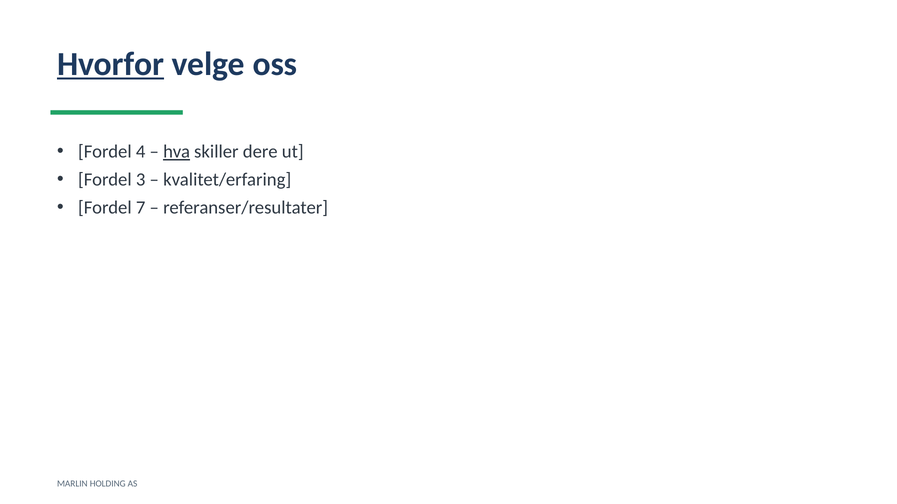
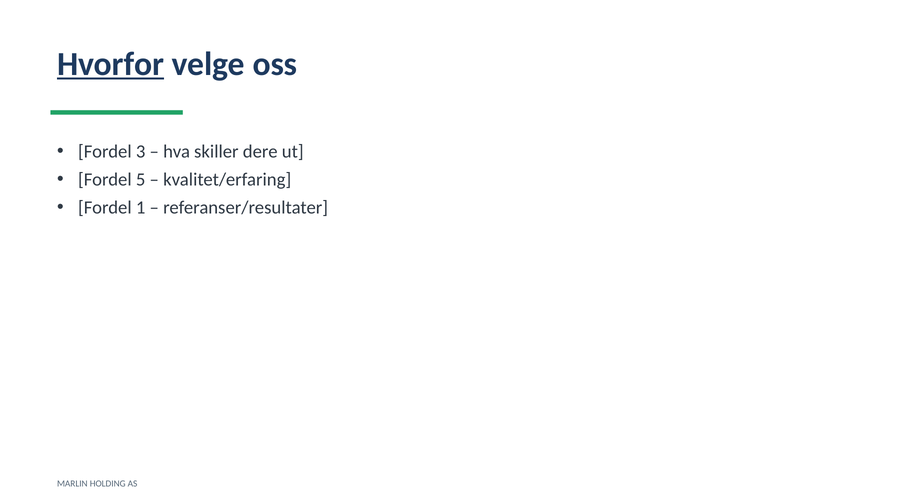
4: 4 -> 3
hva underline: present -> none
3: 3 -> 5
7: 7 -> 1
